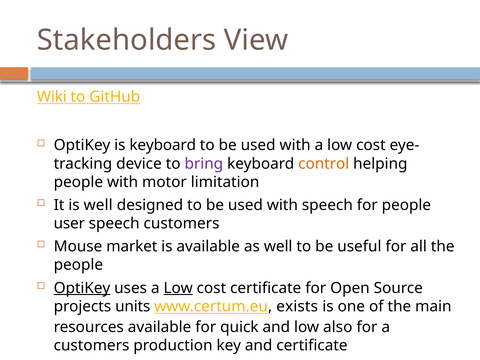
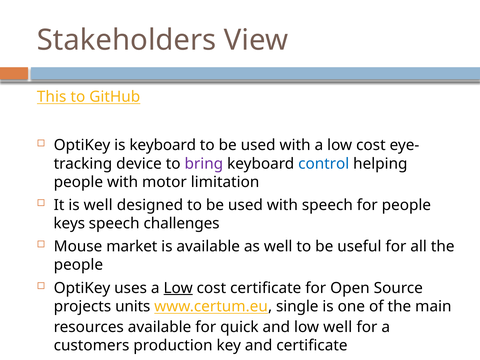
Wiki: Wiki -> This
control colour: orange -> blue
user: user -> keys
speech customers: customers -> challenges
OptiKey at (82, 288) underline: present -> none
exists: exists -> single
low also: also -> well
